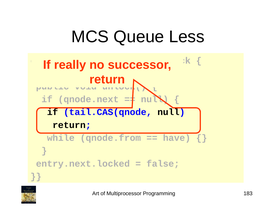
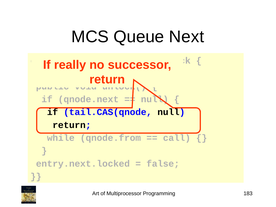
Less: Less -> Next
have: have -> call
